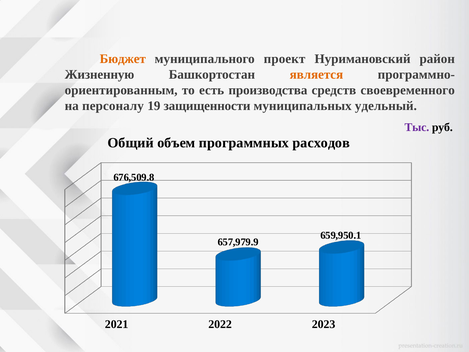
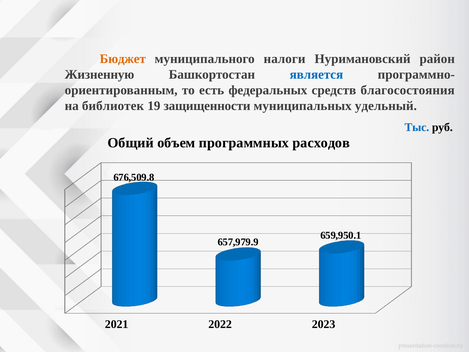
проект: проект -> налоги
является colour: orange -> blue
производства: производства -> федеральных
своевременного: своевременного -> благосостояния
персоналу: персоналу -> библиотек
Тыс colour: purple -> blue
